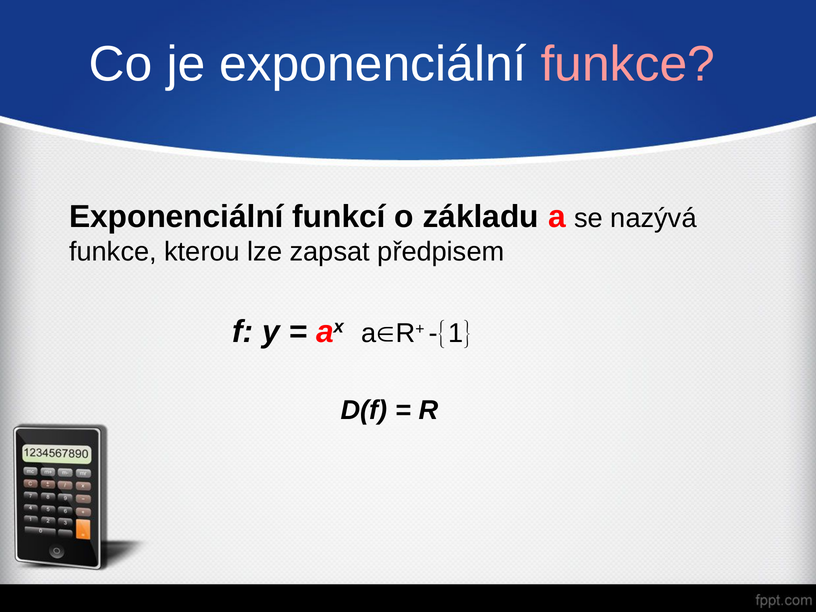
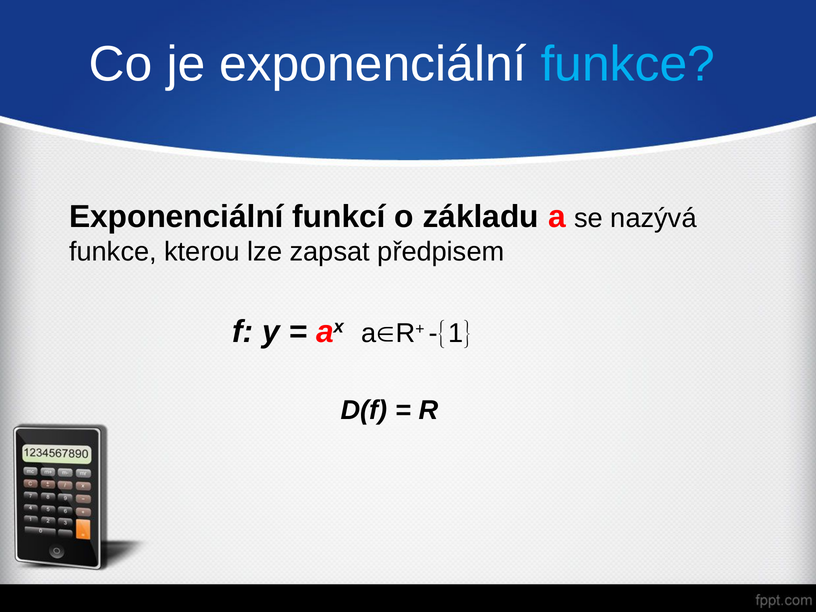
funkce at (628, 64) colour: pink -> light blue
